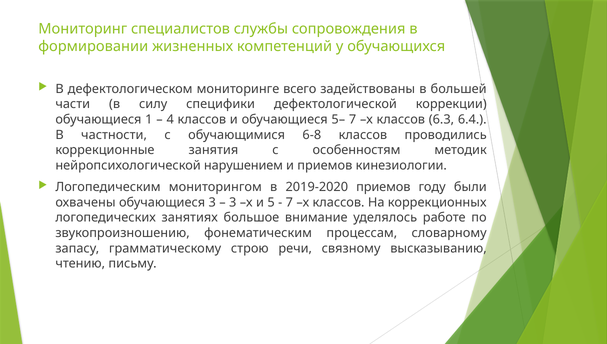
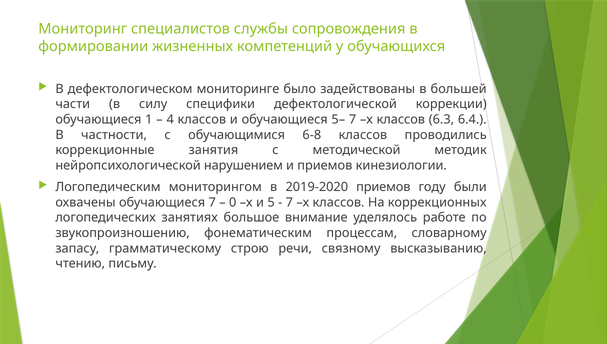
всего: всего -> было
особенностям: особенностям -> методической
обучающиеся 3: 3 -> 7
3 at (233, 202): 3 -> 0
